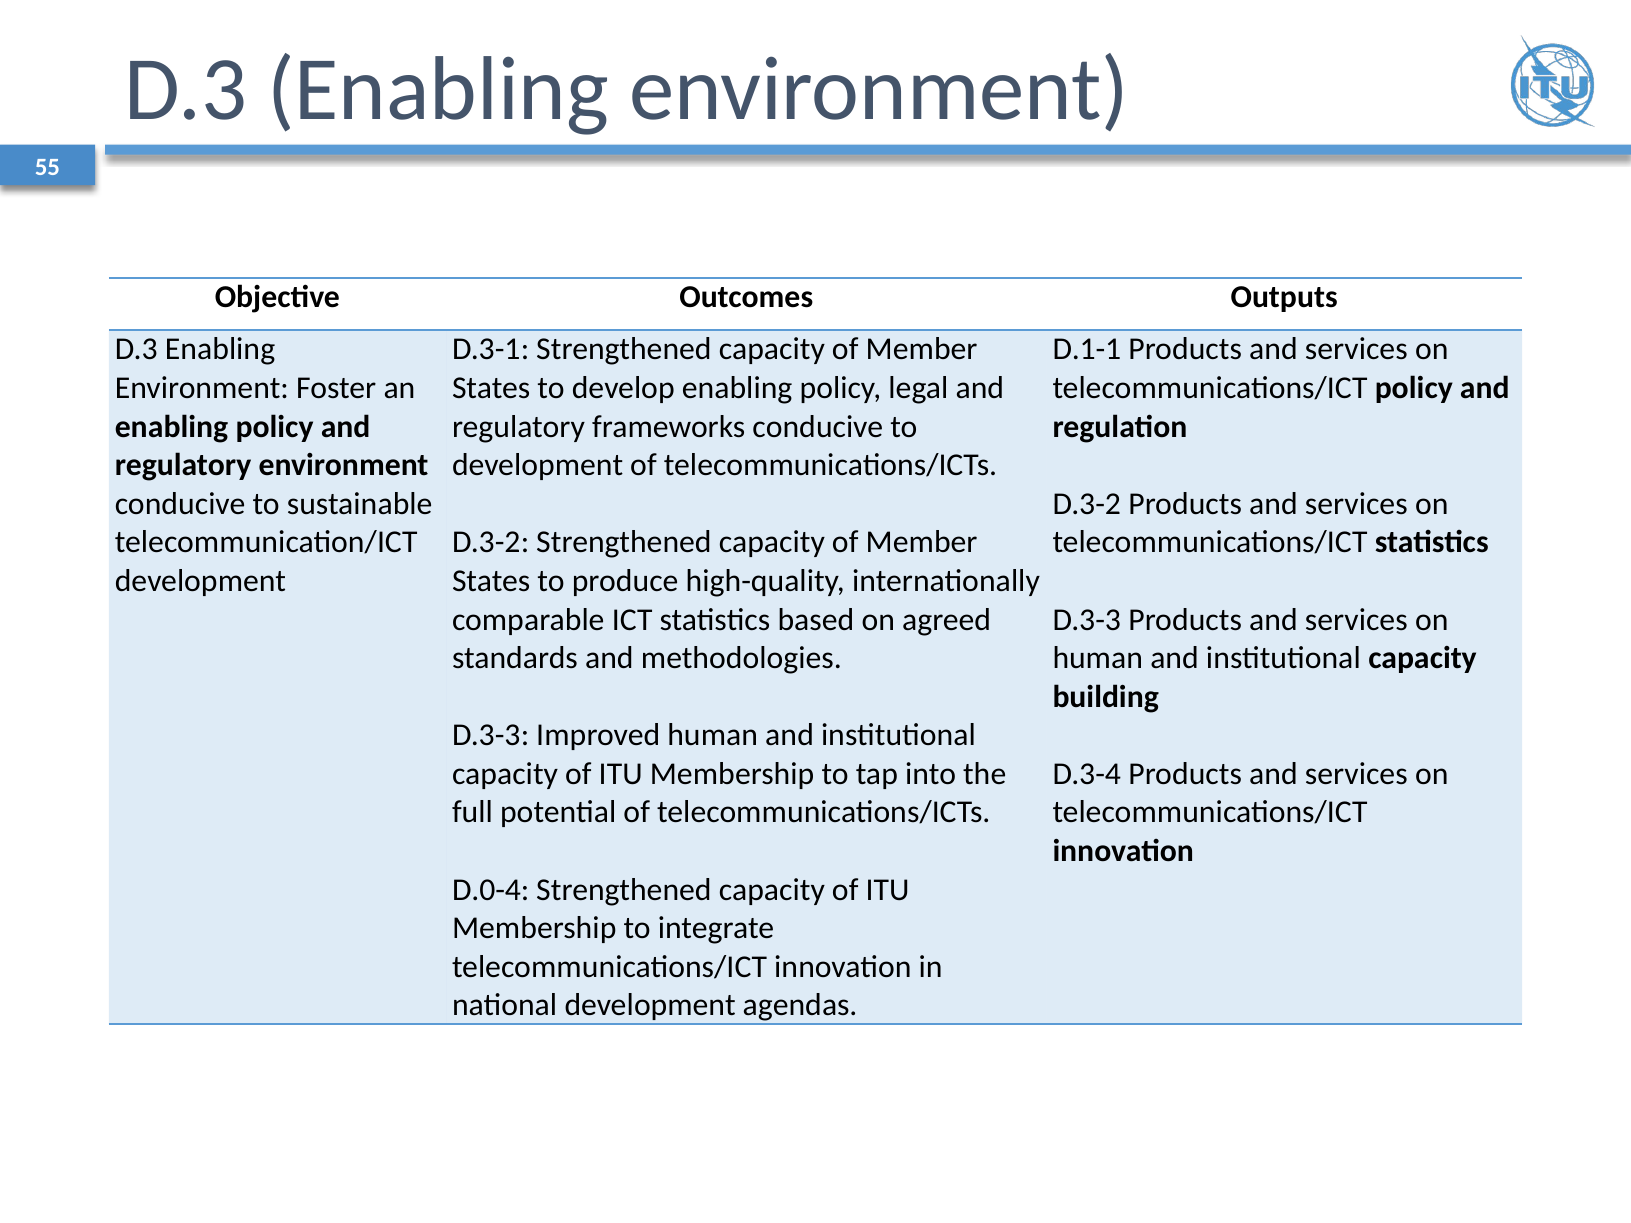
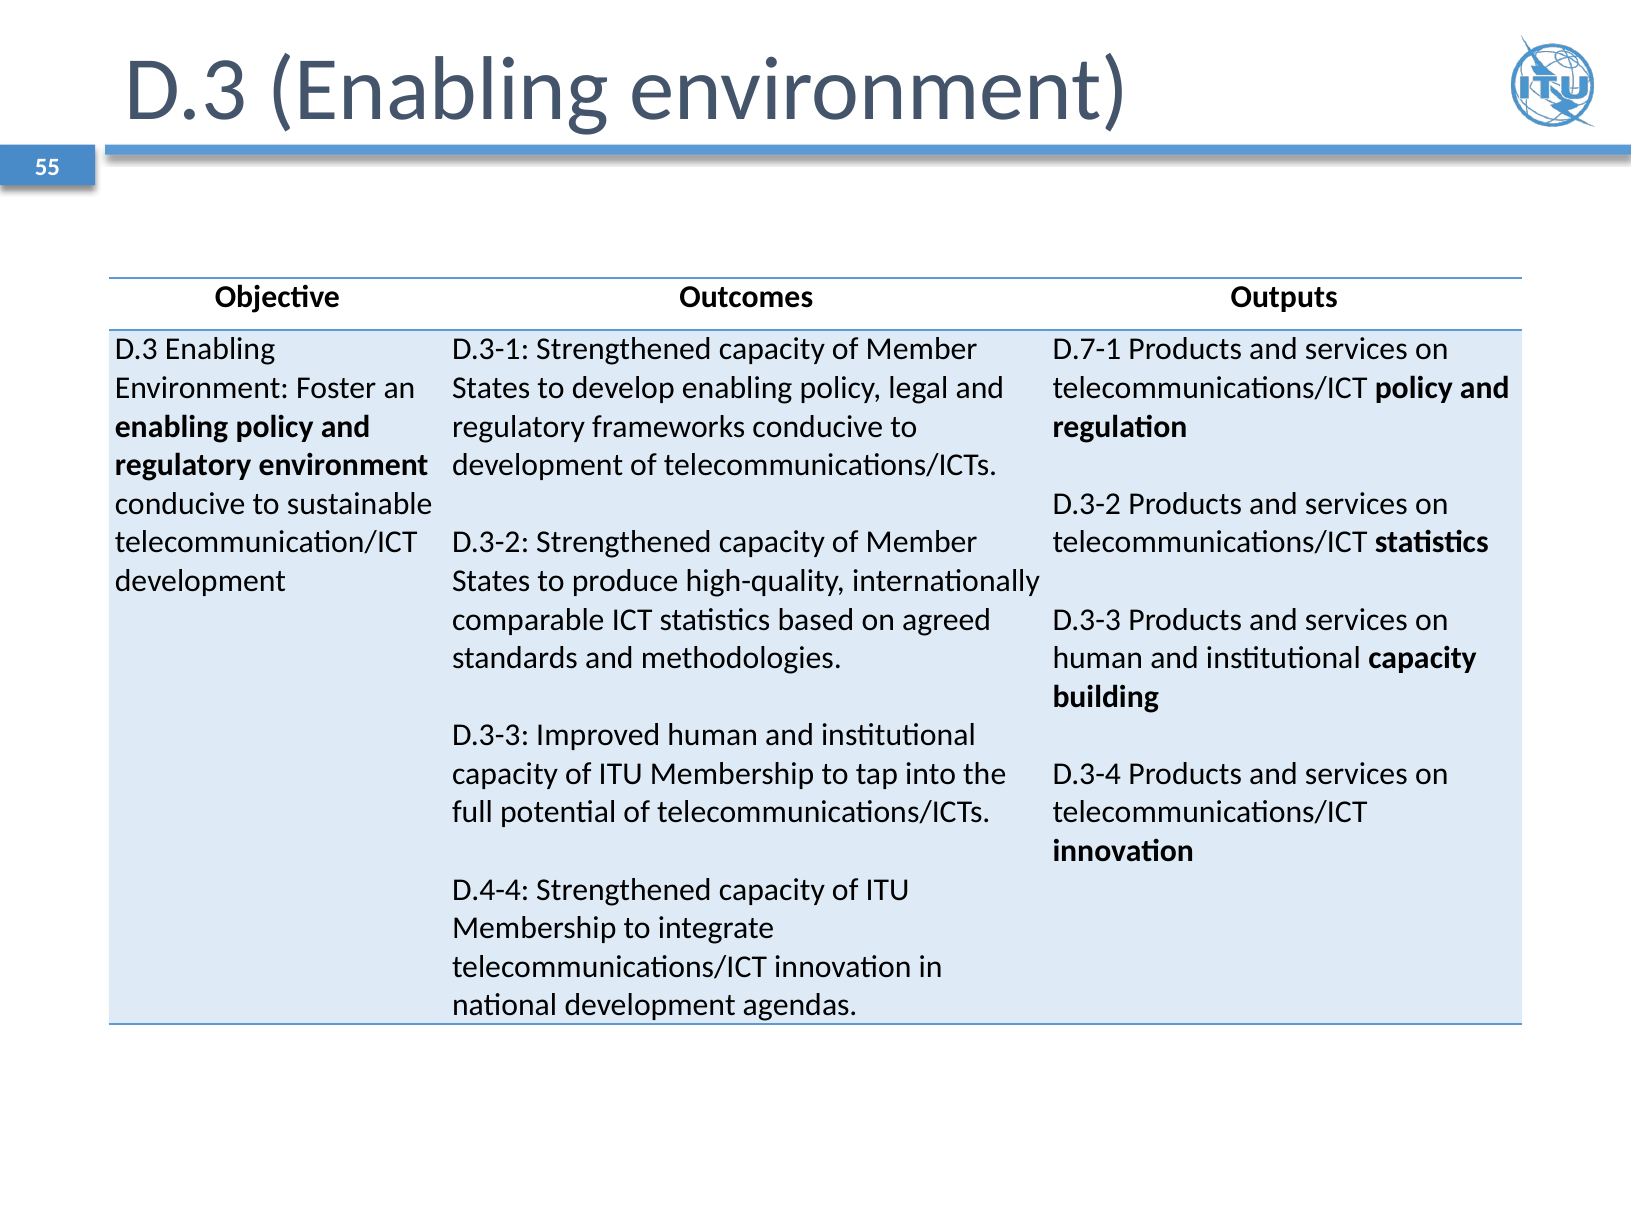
D.1-1: D.1-1 -> D.7-1
D.0-4: D.0-4 -> D.4-4
